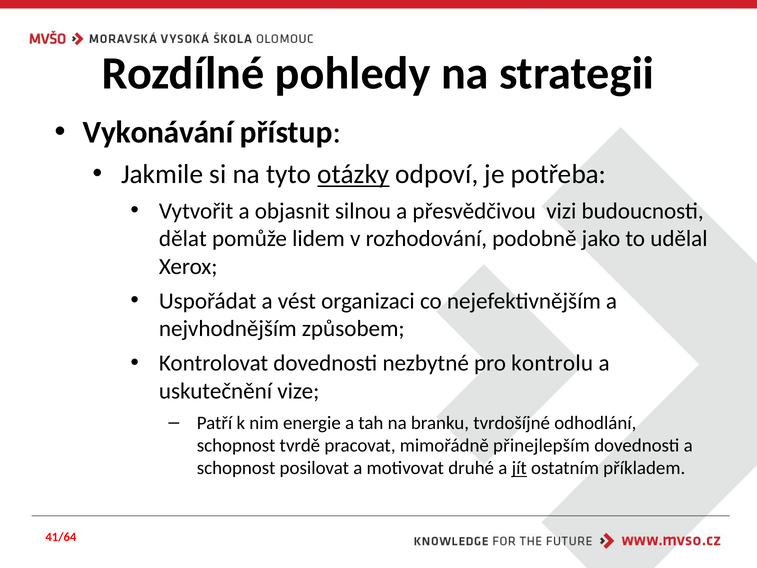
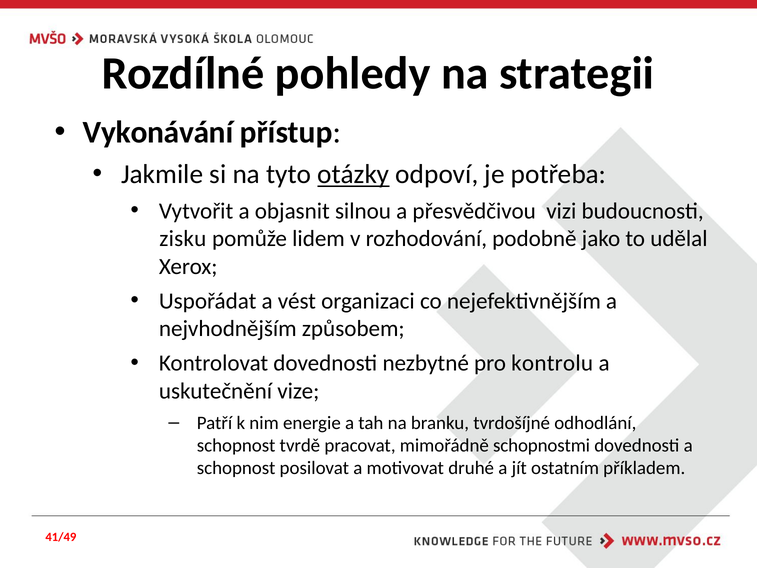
dělat: dělat -> zisku
přinejlepším: přinejlepším -> schopnostmi
jít underline: present -> none
41/64: 41/64 -> 41/49
